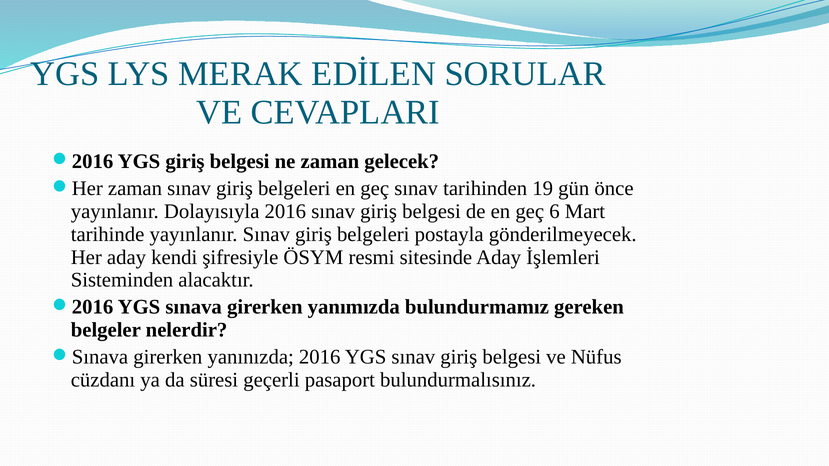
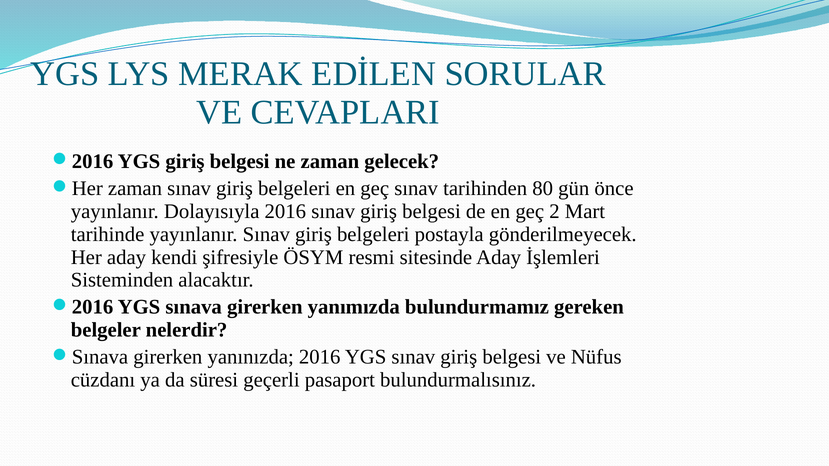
19: 19 -> 80
6: 6 -> 2
